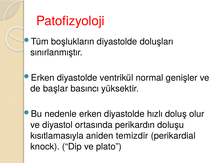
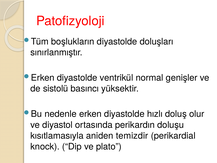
başlar: başlar -> sistolü
